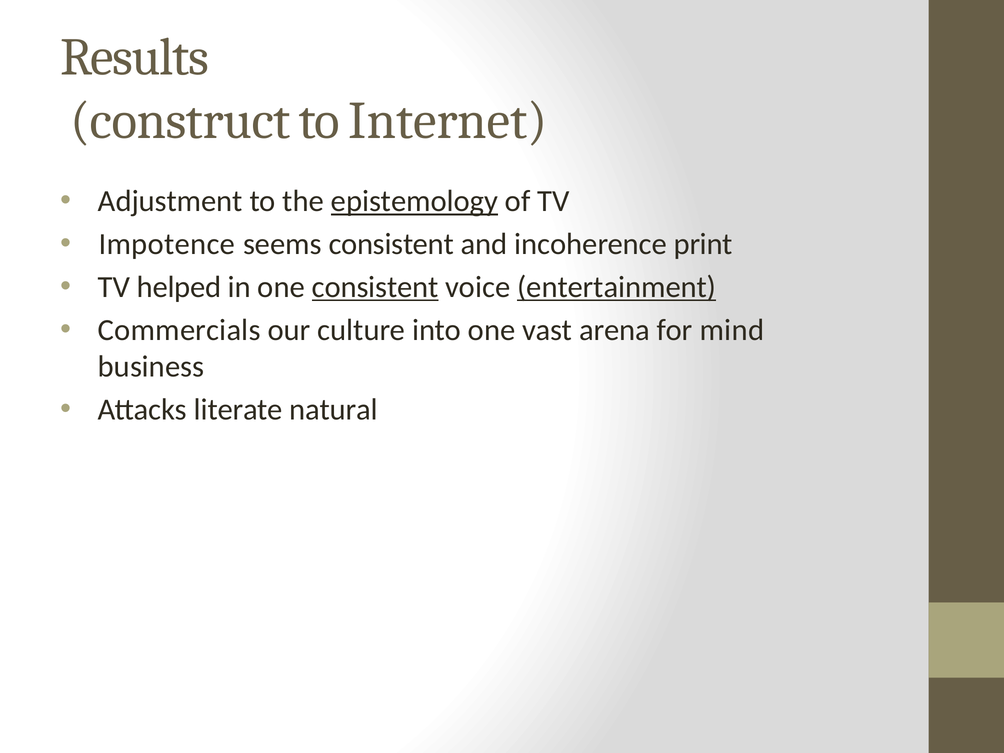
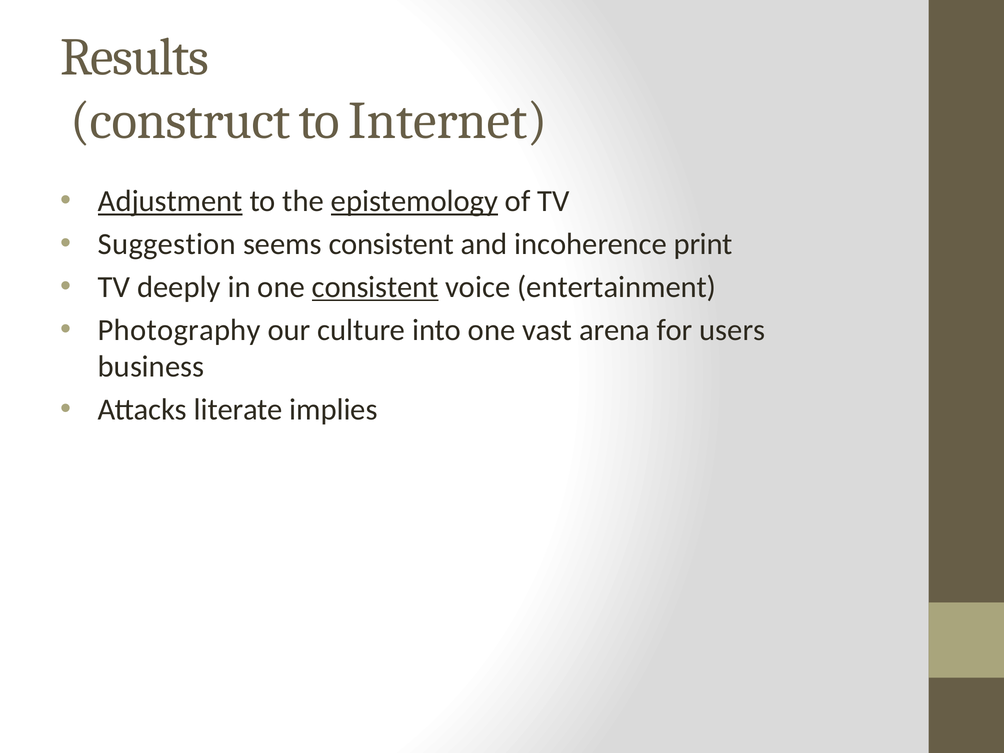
Adjustment underline: none -> present
Impotence: Impotence -> Suggestion
helped: helped -> deeply
entertainment underline: present -> none
Commercials: Commercials -> Photography
mind: mind -> users
natural: natural -> implies
